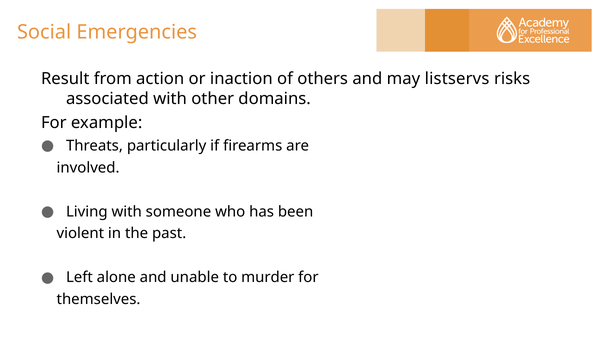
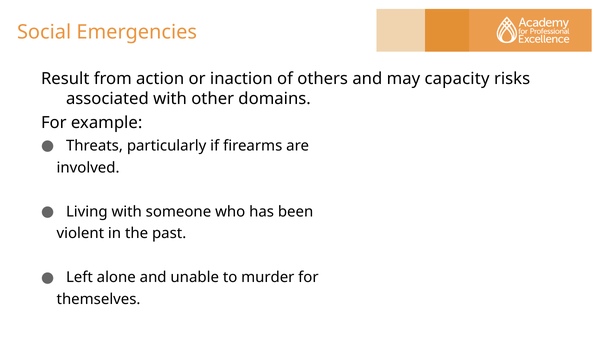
listservs: listservs -> capacity
